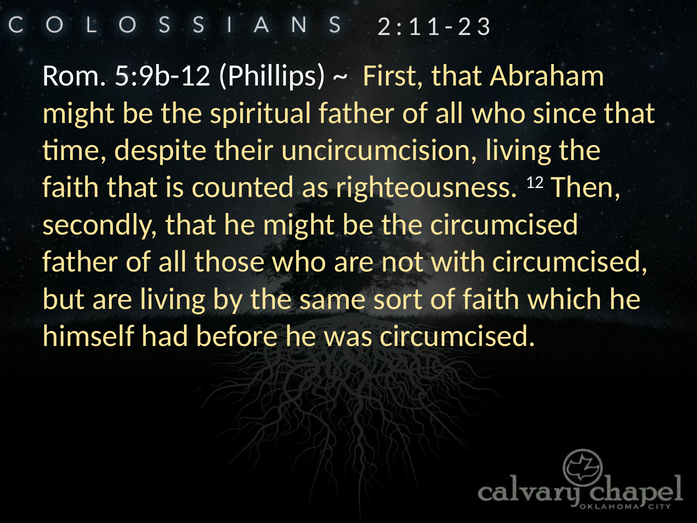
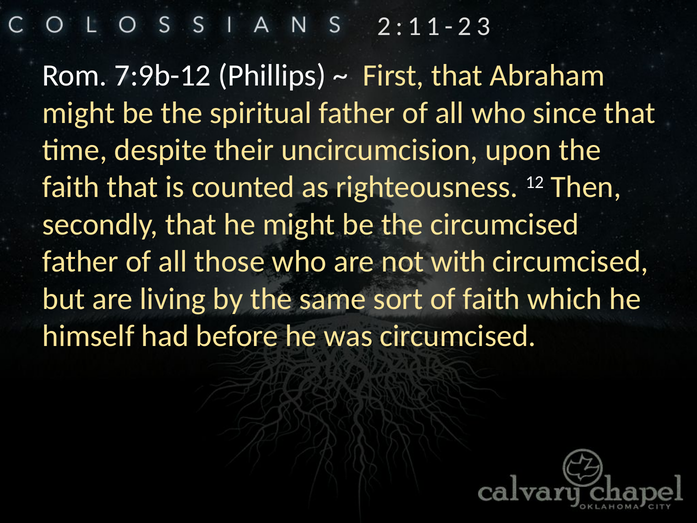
5:9b-12: 5:9b-12 -> 7:9b-12
uncircumcision living: living -> upon
